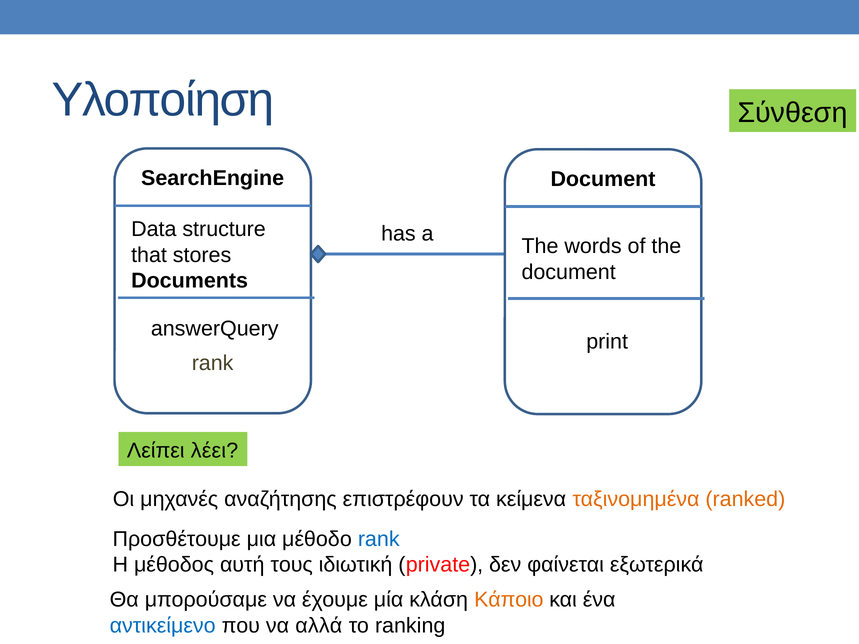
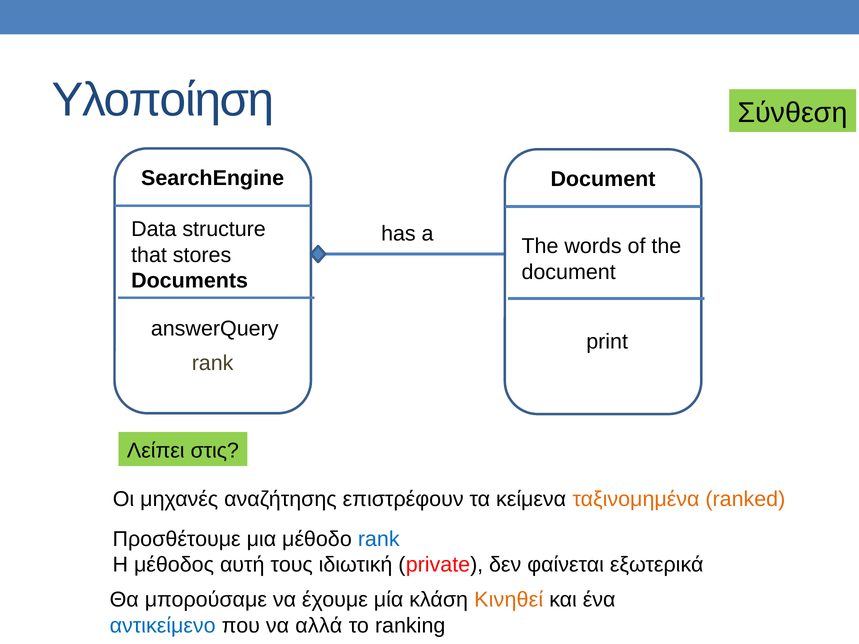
λέει: λέει -> στις
Κάποιο: Κάποιο -> Κινηθεί
